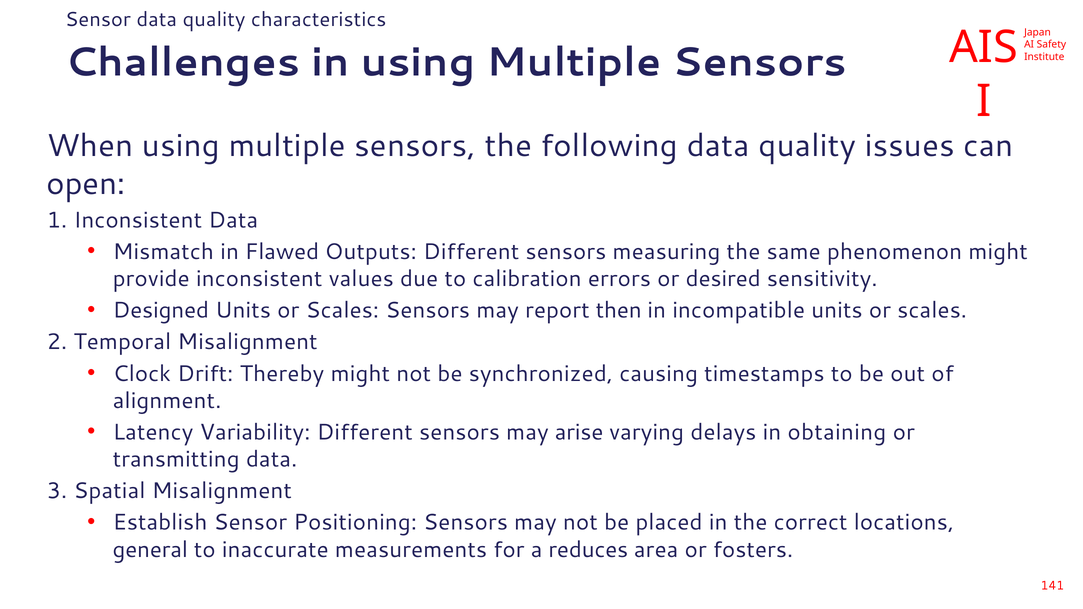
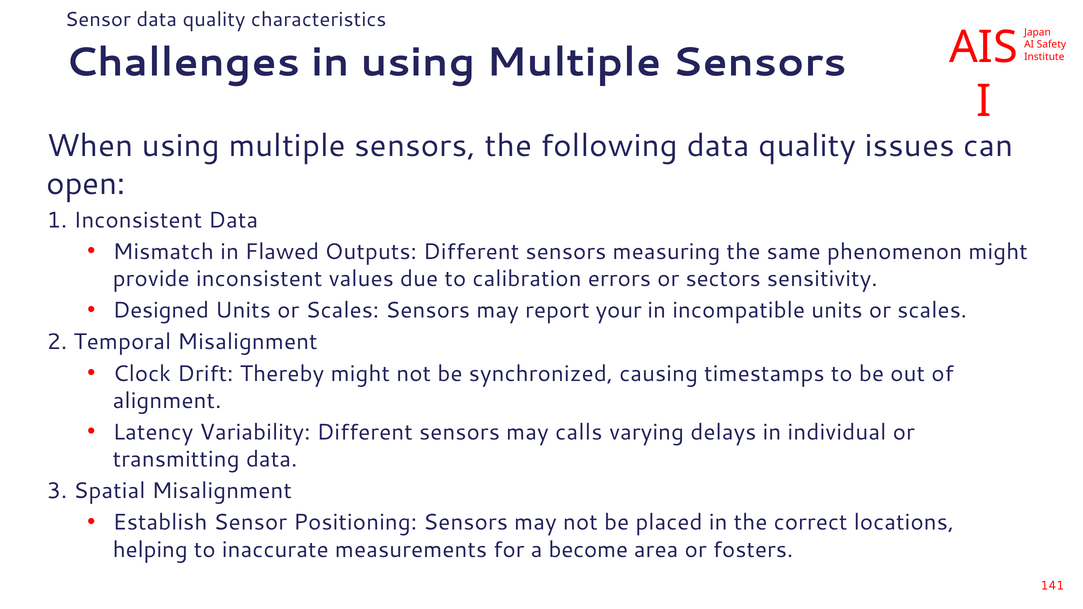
desired: desired -> sectors
then: then -> your
arise: arise -> calls
obtaining: obtaining -> individual
general: general -> helping
reduces: reduces -> become
